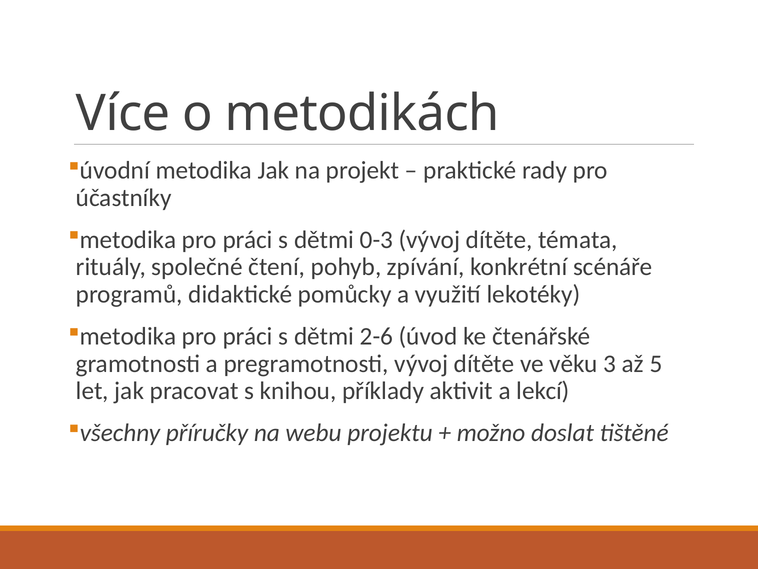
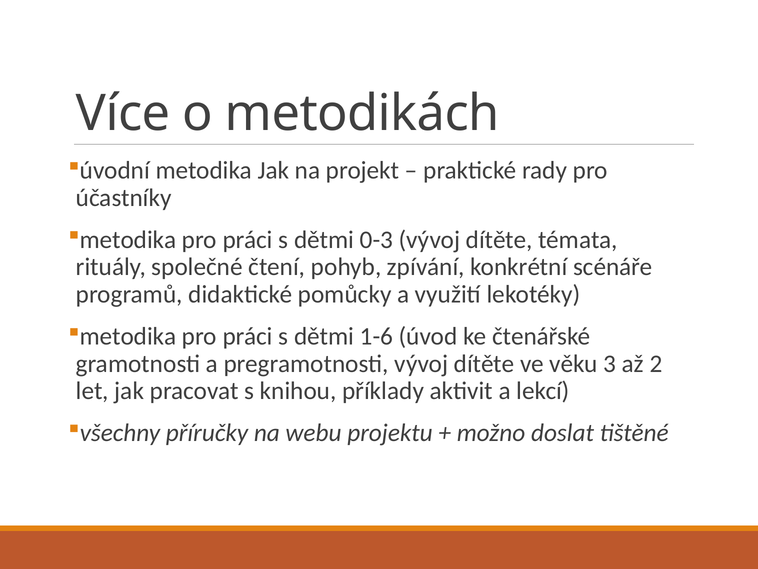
2-6: 2-6 -> 1-6
5: 5 -> 2
